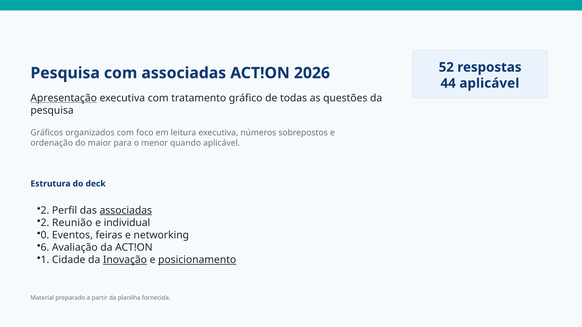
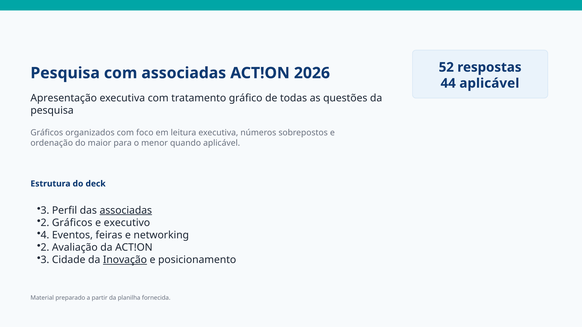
Apresentação underline: present -> none
2 at (45, 211): 2 -> 3
2 Reunião: Reunião -> Gráficos
individual: individual -> executivo
0: 0 -> 4
6 at (45, 248): 6 -> 2
1 at (45, 260): 1 -> 3
posicionamento underline: present -> none
